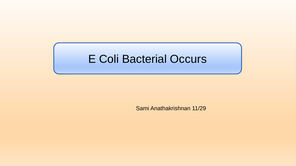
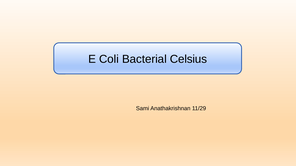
Occurs: Occurs -> Celsius
